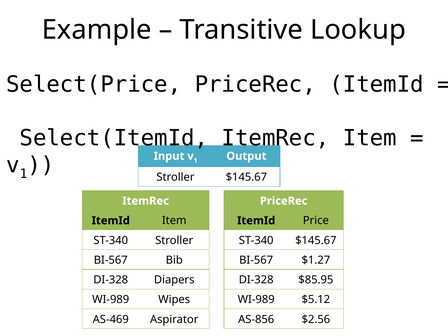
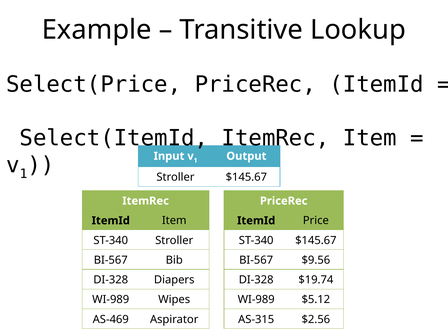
$1.27: $1.27 -> $9.56
$85.95: $85.95 -> $19.74
AS-856: AS-856 -> AS-315
